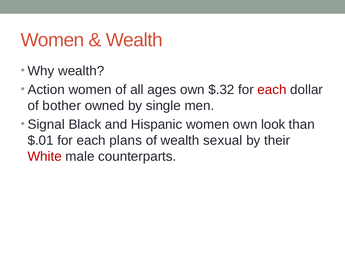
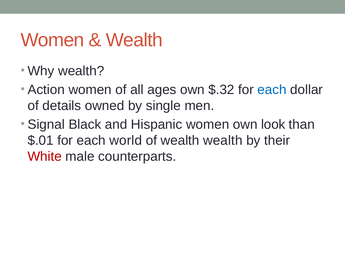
each at (272, 90) colour: red -> blue
bother: bother -> details
plans: plans -> world
wealth sexual: sexual -> wealth
